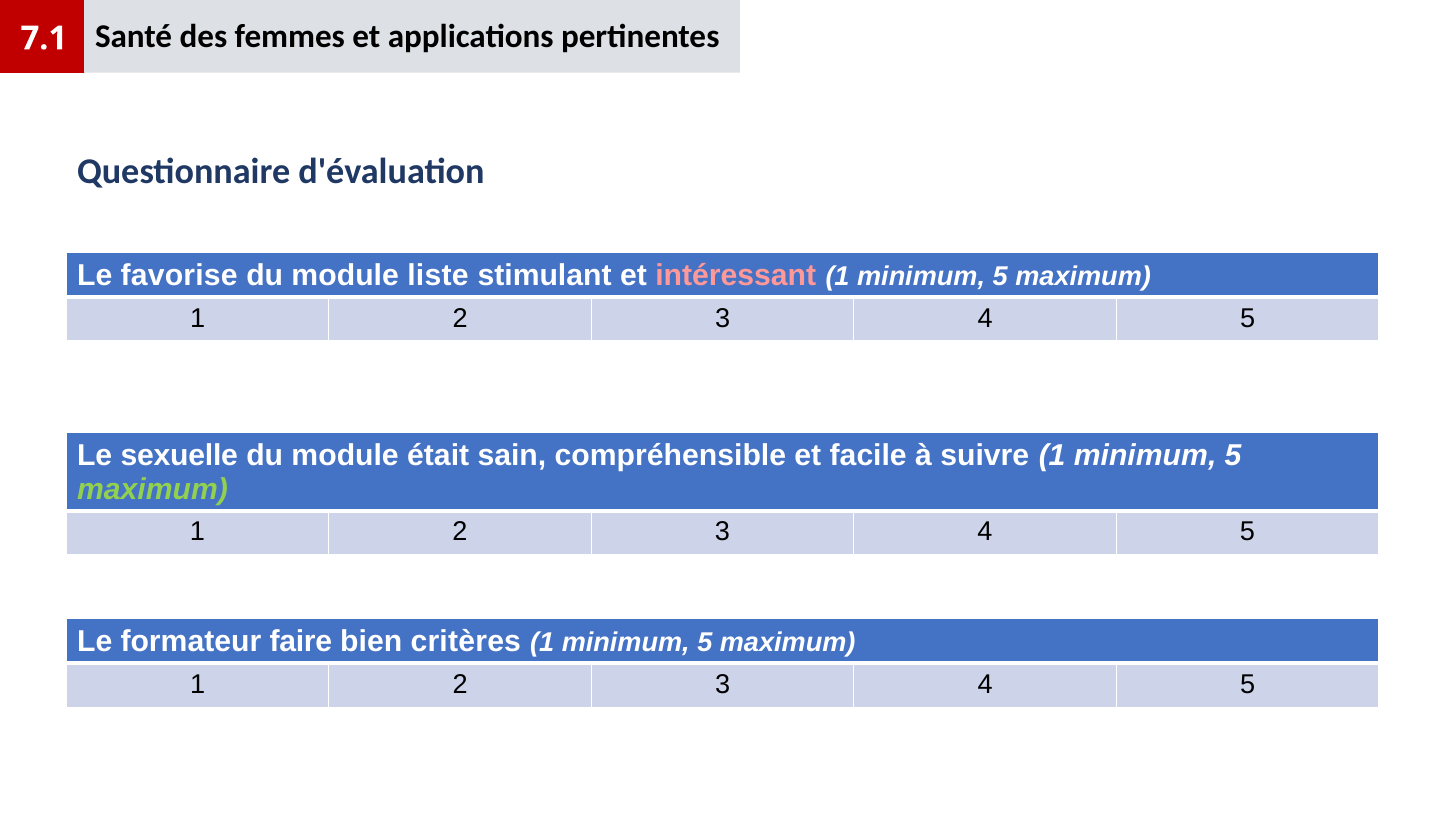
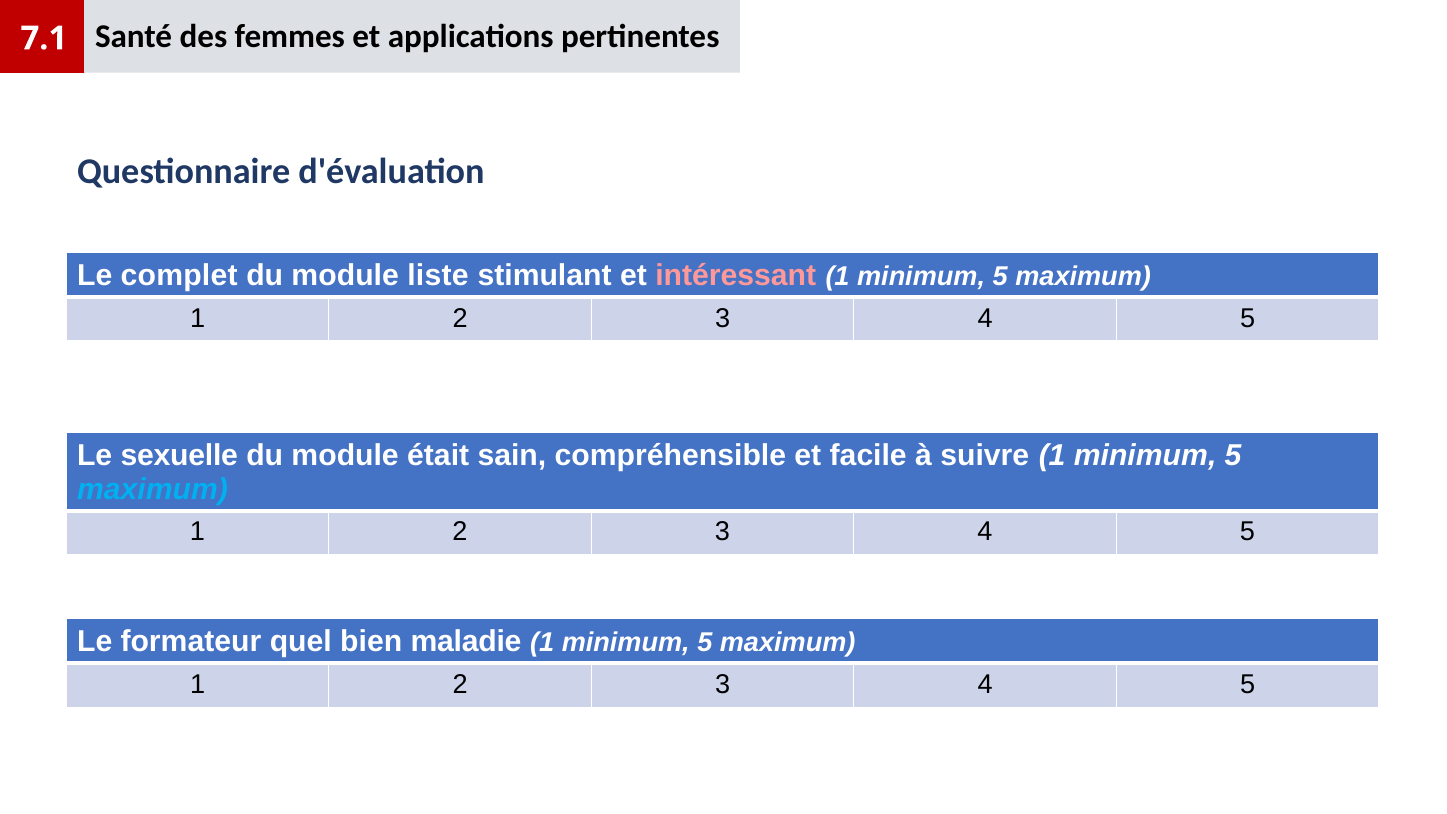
favorise: favorise -> complet
maximum at (152, 489) colour: light green -> light blue
faire: faire -> quel
critères: critères -> maladie
